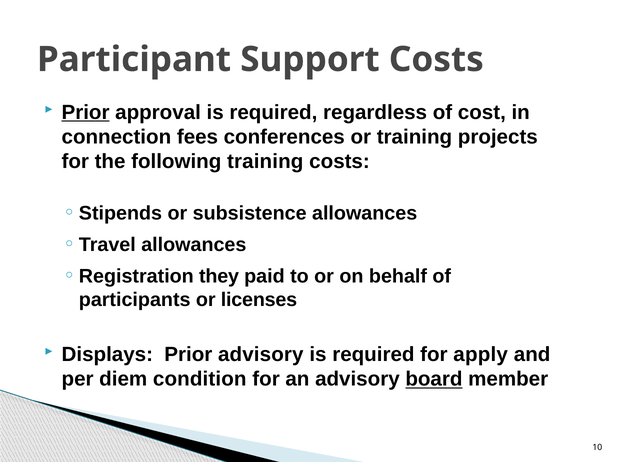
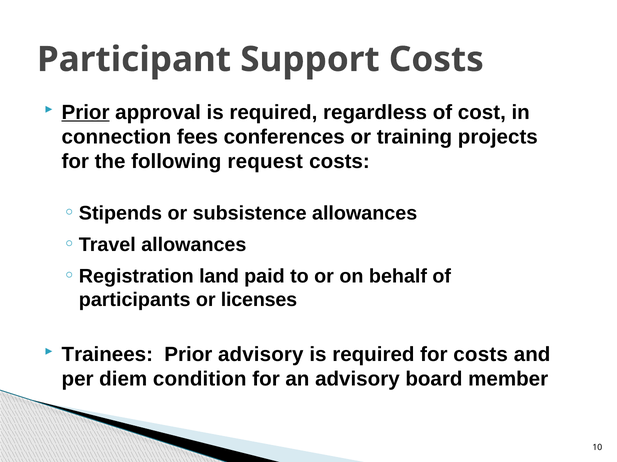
following training: training -> request
they: they -> land
Displays: Displays -> Trainees
for apply: apply -> costs
board underline: present -> none
